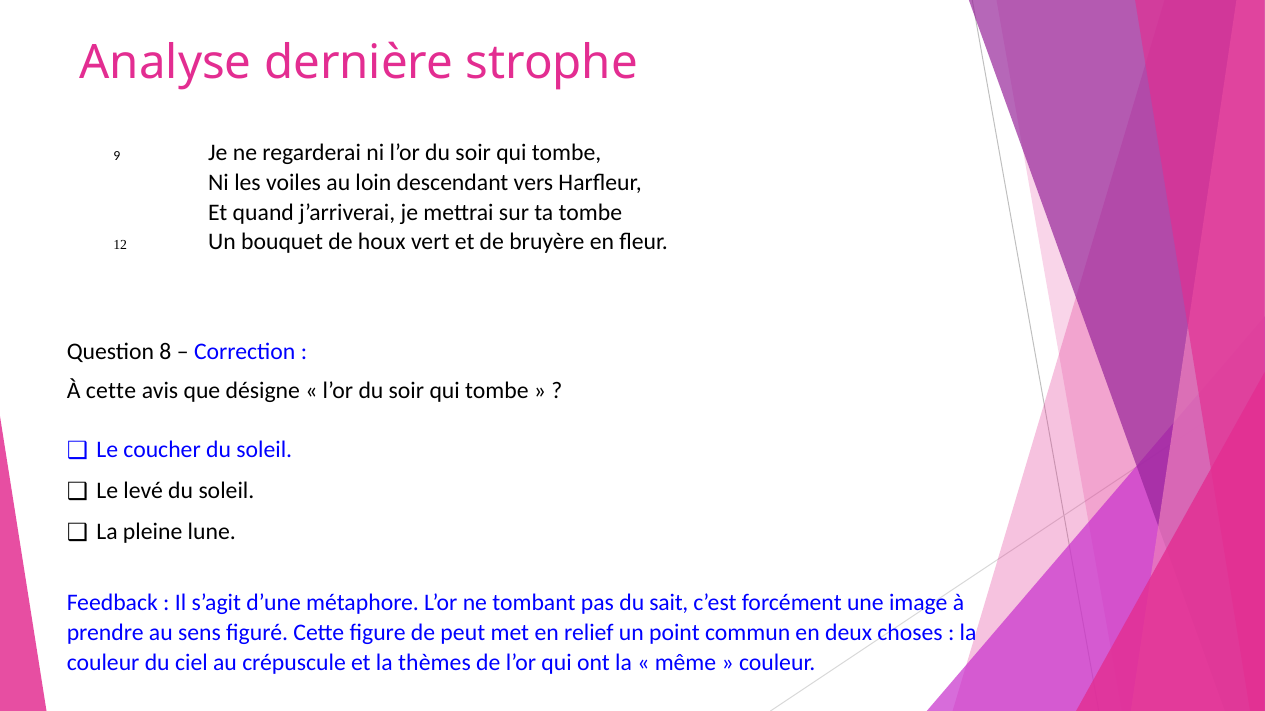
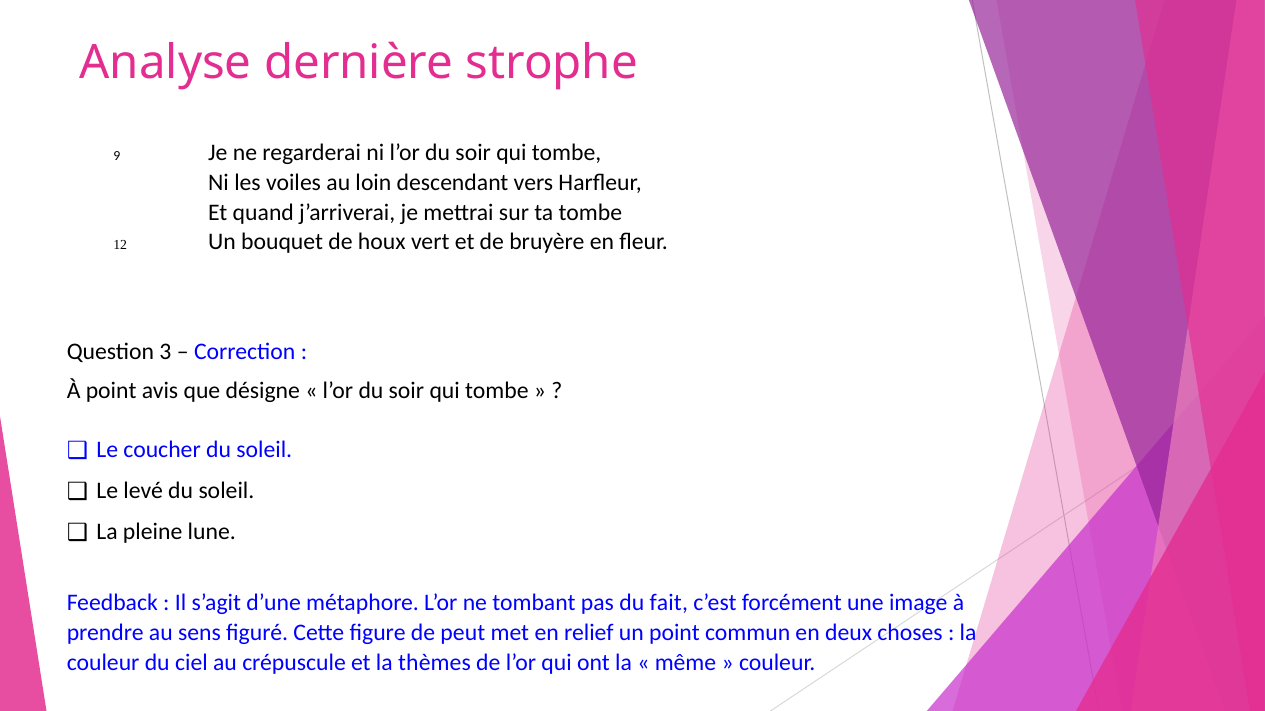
8: 8 -> 3
À cette: cette -> point
sait: sait -> fait
